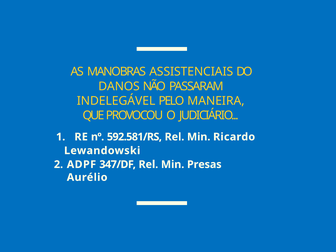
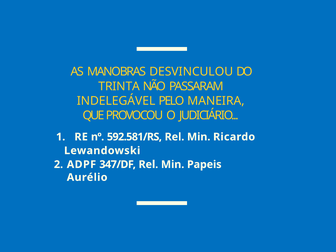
ASSISTENCIAIS: ASSISTENCIAIS -> DESVINCULOU
DANOS: DANOS -> TRINTA
Presas: Presas -> Papeis
